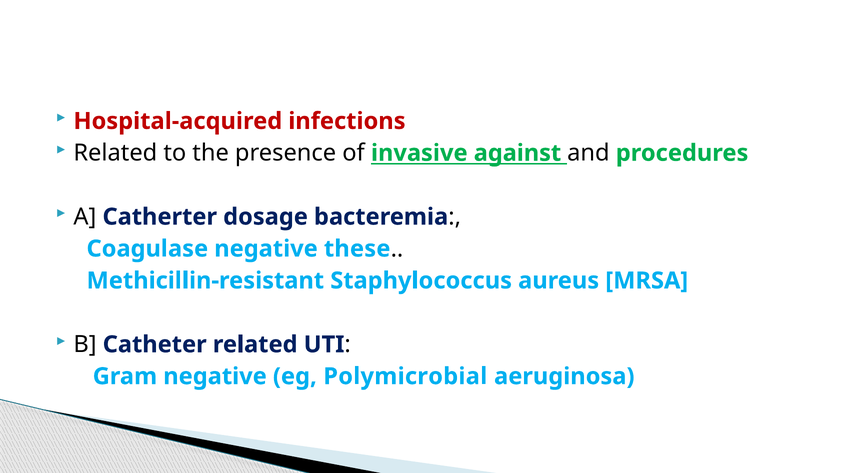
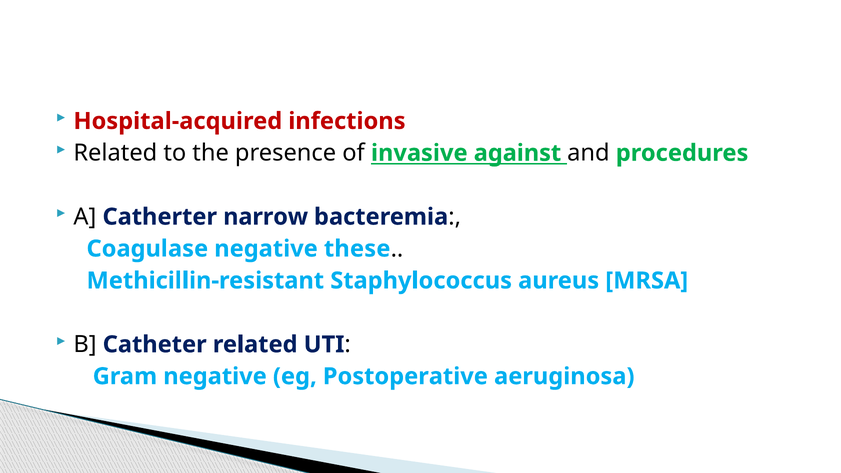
dosage: dosage -> narrow
Polymicrobial: Polymicrobial -> Postoperative
